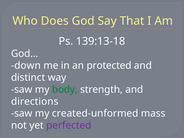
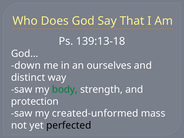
protected: protected -> ourselves
directions: directions -> protection
perfected colour: purple -> black
